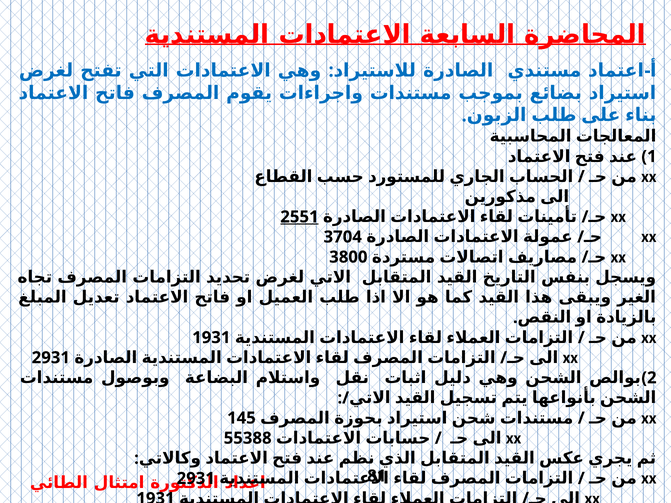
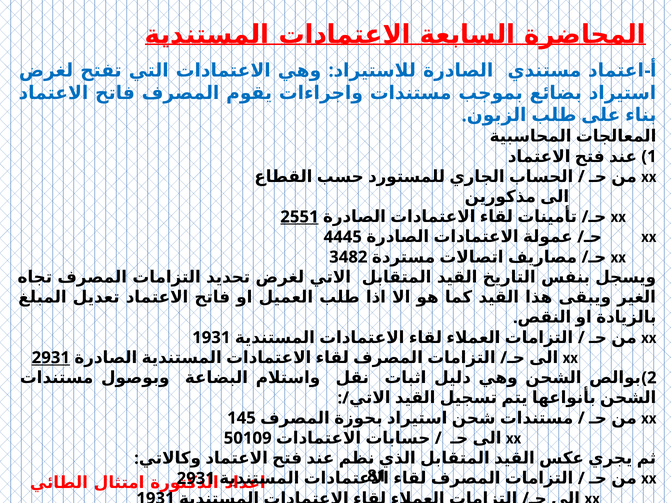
3704: 3704 -> 4445
3800: 3800 -> 3482
2931 at (51, 358) underline: none -> present
55388: 55388 -> 50109
